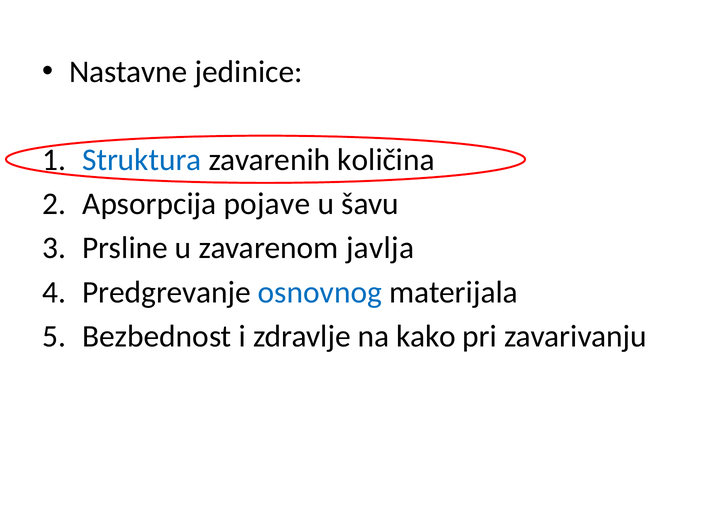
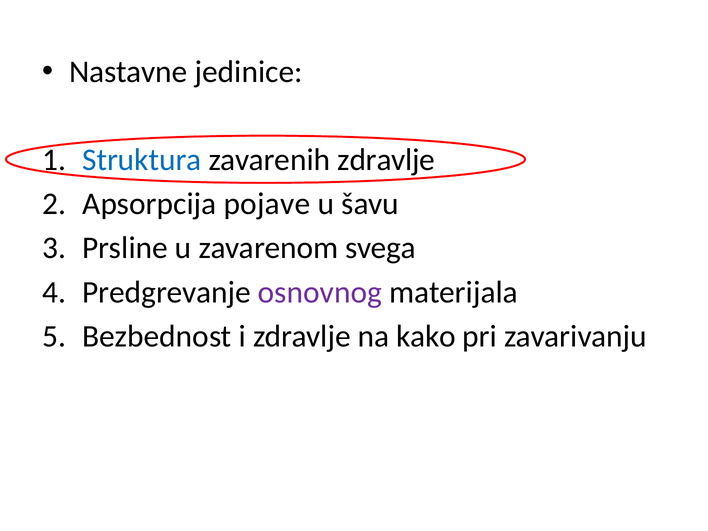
zavarenih količina: količina -> zdravlje
javlja: javlja -> svega
osnovnog colour: blue -> purple
